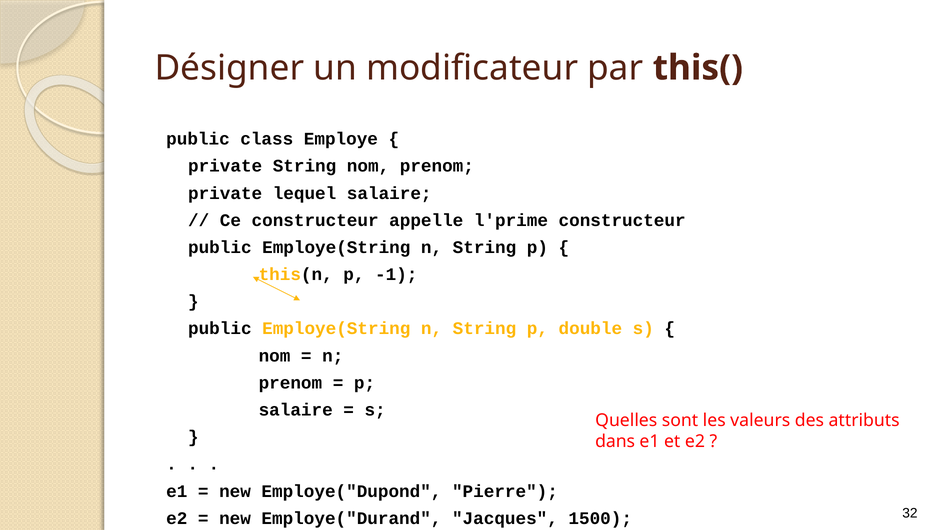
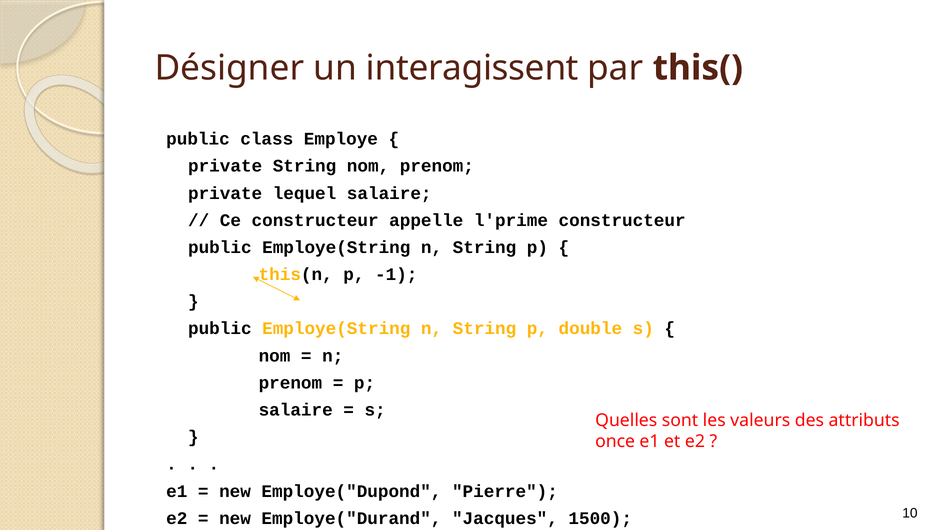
modificateur: modificateur -> interagissent
dans: dans -> once
32: 32 -> 10
